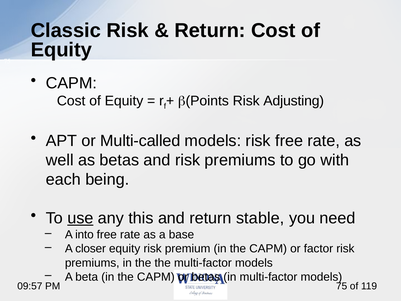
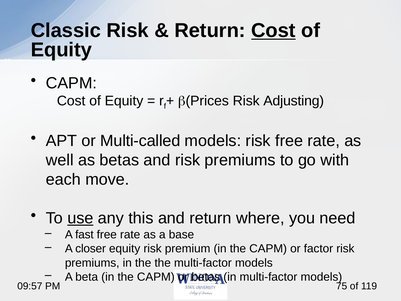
Cost at (273, 30) underline: none -> present
Points: Points -> Prices
being: being -> move
stable: stable -> where
into: into -> fast
